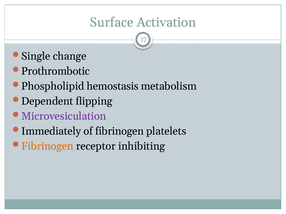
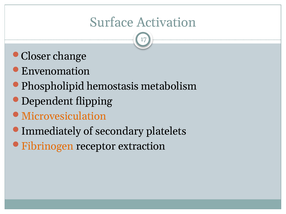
Single: Single -> Closer
Prothrombotic: Prothrombotic -> Envenomation
Microvesiculation colour: purple -> orange
of fibrinogen: fibrinogen -> secondary
inhibiting: inhibiting -> extraction
